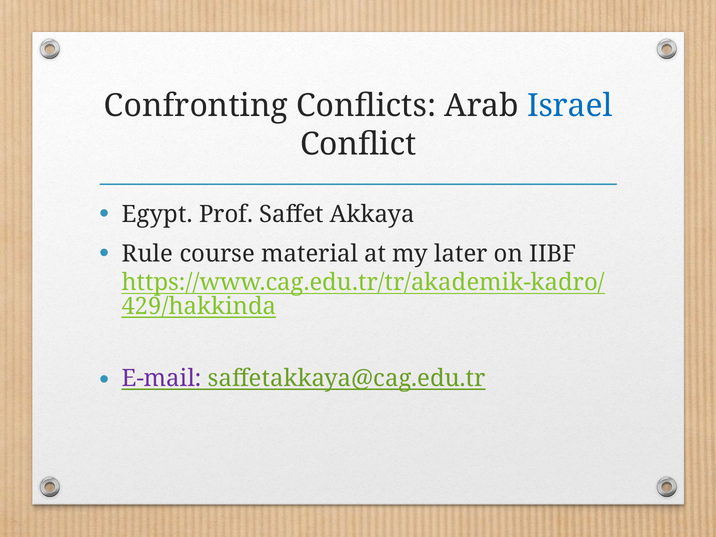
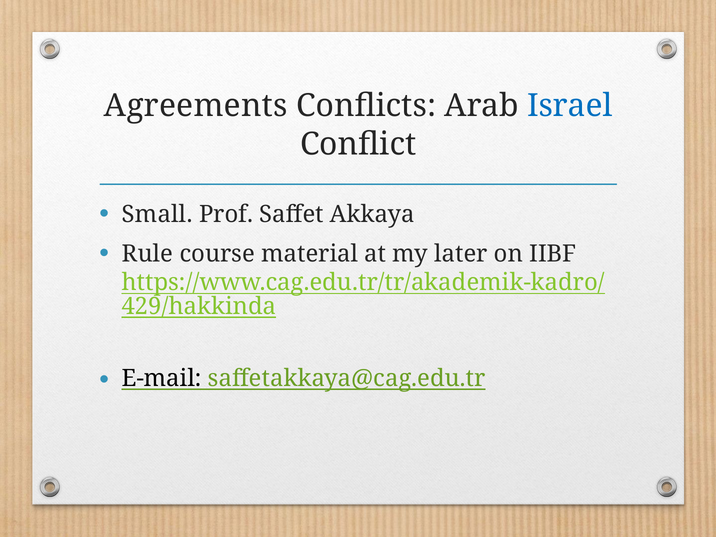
Confronting: Confronting -> Agreements
Egypt: Egypt -> Small
E-mail colour: purple -> black
